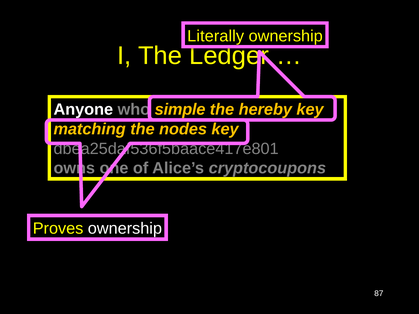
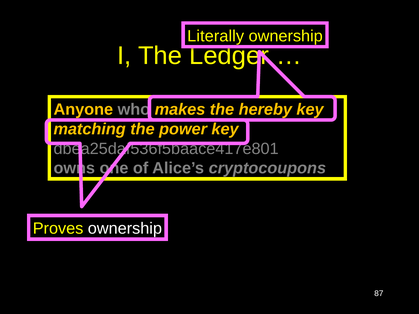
Anyone colour: white -> yellow
simple: simple -> makes
nodes: nodes -> power
